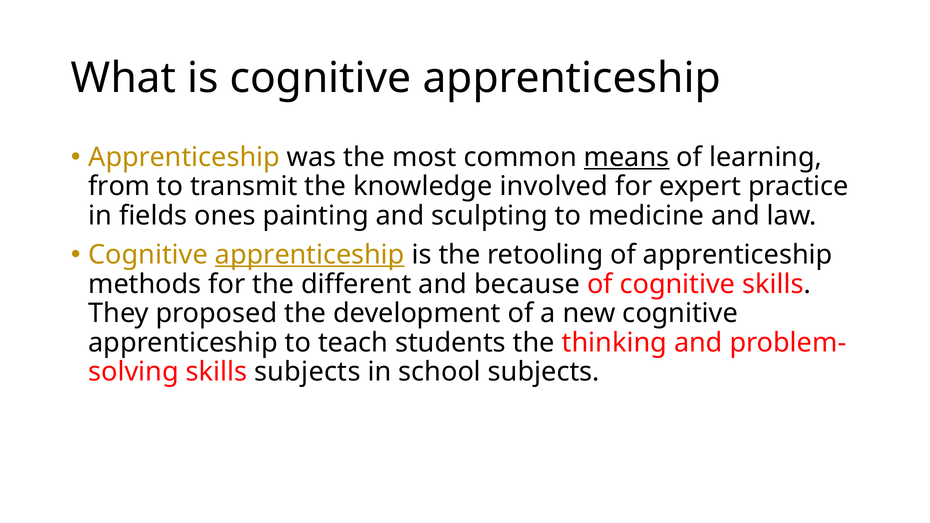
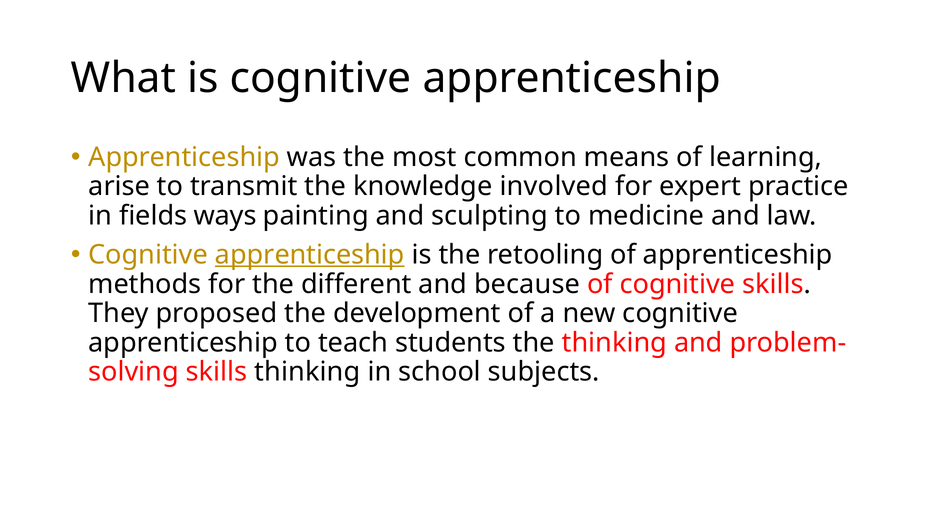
means underline: present -> none
from: from -> arise
ones: ones -> ways
skills subjects: subjects -> thinking
